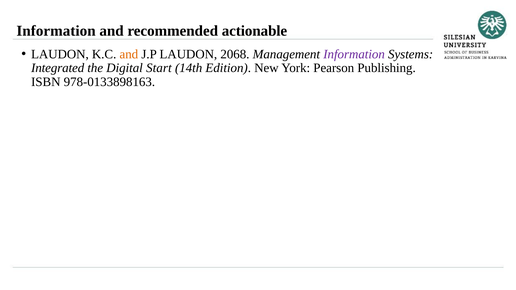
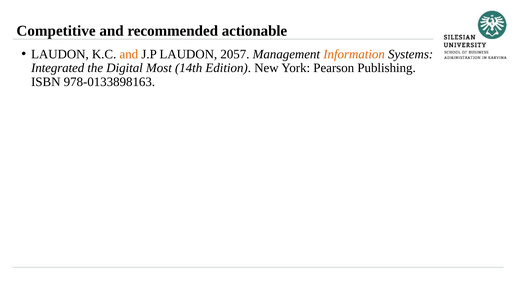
Information at (56, 31): Information -> Competitive
2068: 2068 -> 2057
Information at (354, 54) colour: purple -> orange
Start: Start -> Most
